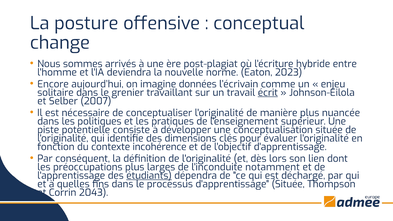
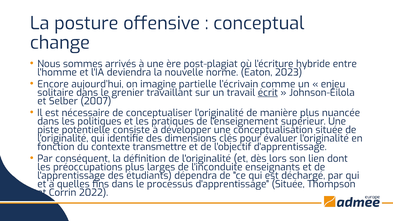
données: données -> partielle
incohérence: incohérence -> transmettre
notamment: notamment -> enseignants
étudiants underline: present -> none
2043: 2043 -> 2022
